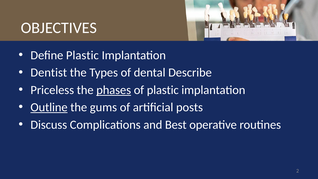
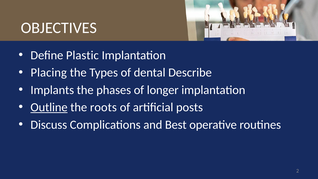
Dentist: Dentist -> Placing
Priceless: Priceless -> Implants
phases underline: present -> none
of plastic: plastic -> longer
gums: gums -> roots
